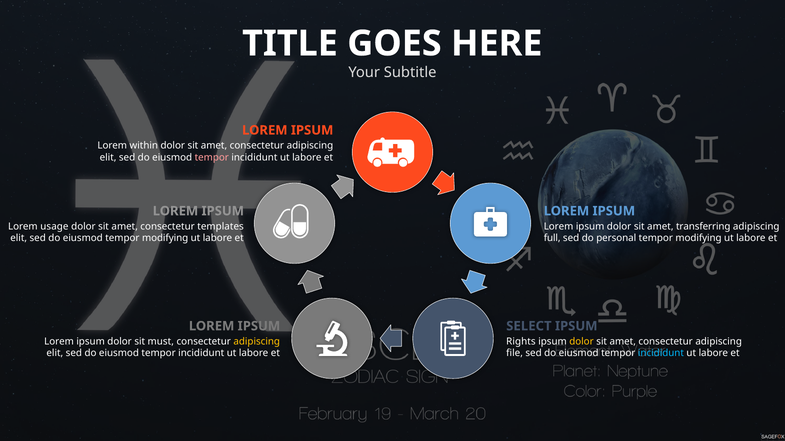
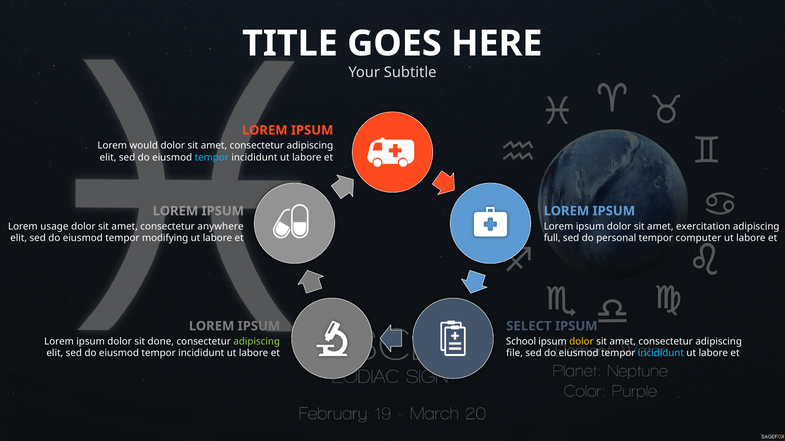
within: within -> would
tempor at (212, 158) colour: pink -> light blue
templates: templates -> anywhere
transferring: transferring -> exercitation
modifying at (699, 238): modifying -> computer
must: must -> done
adipiscing at (257, 342) colour: yellow -> light green
Rights: Rights -> School
